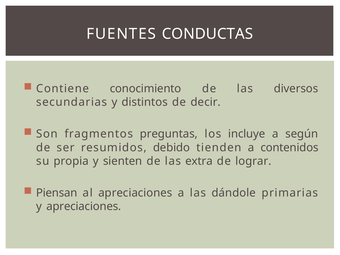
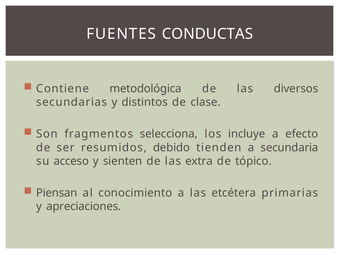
conocimiento: conocimiento -> metodológica
decir: decir -> clase
preguntas: preguntas -> selecciona
según: según -> efecto
contenidos: contenidos -> secundaria
propia: propia -> acceso
lograr: lograr -> tópico
al apreciaciones: apreciaciones -> conocimiento
dándole: dándole -> etcétera
